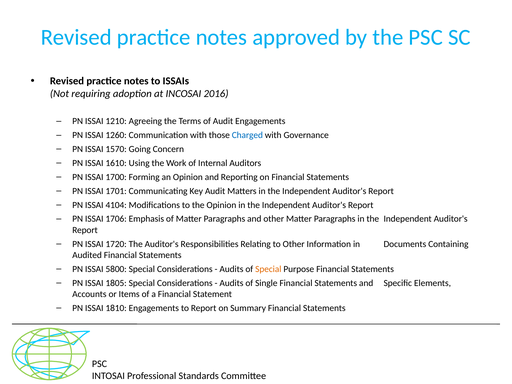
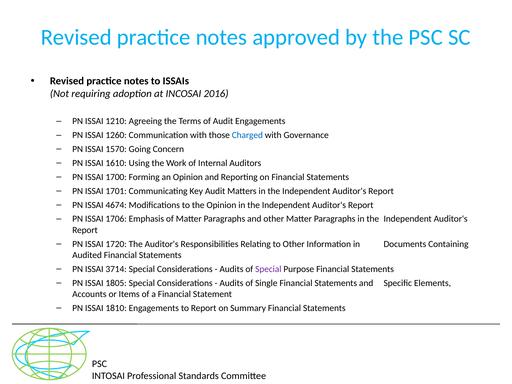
4104: 4104 -> 4674
5800: 5800 -> 3714
Special at (268, 269) colour: orange -> purple
